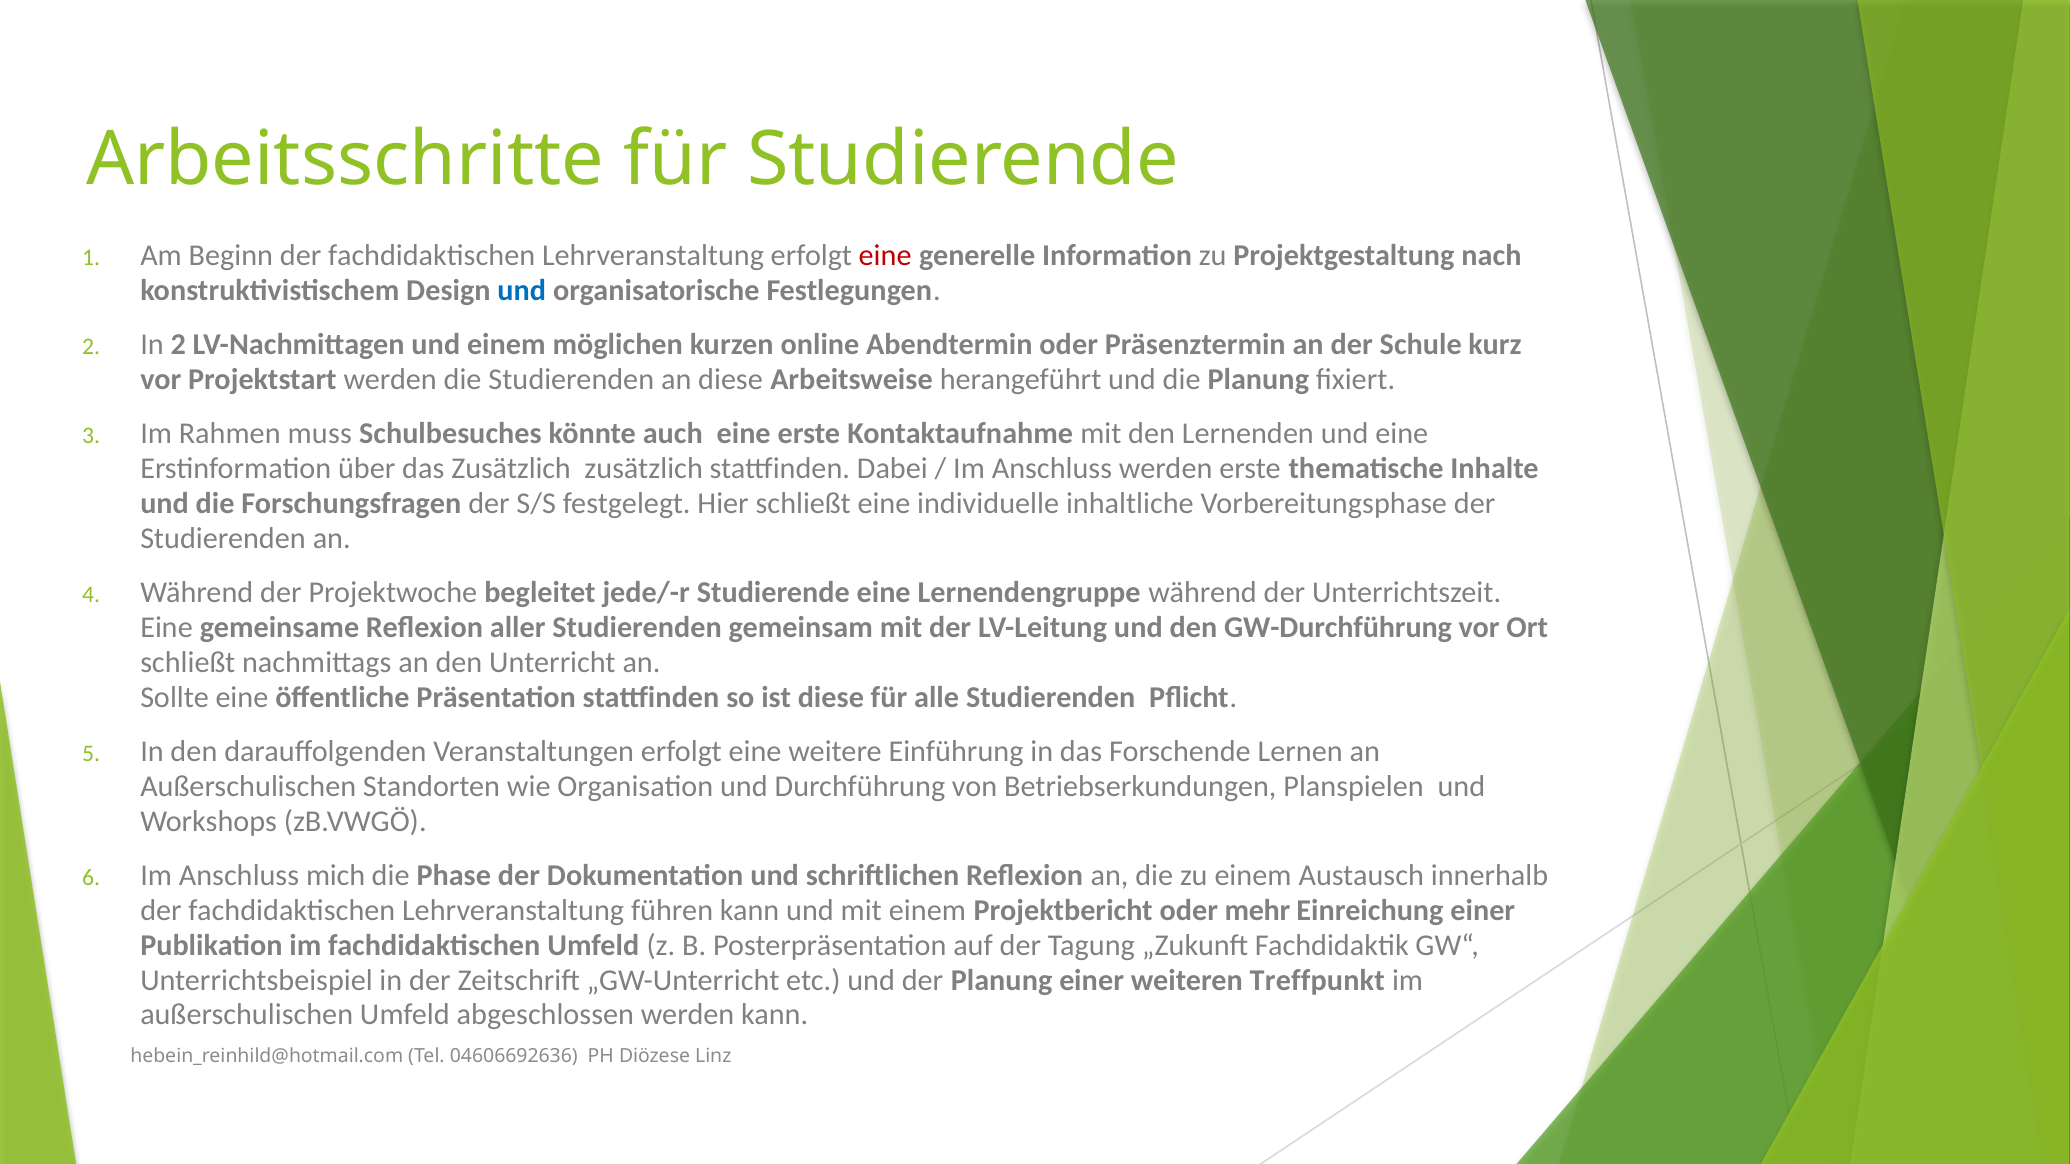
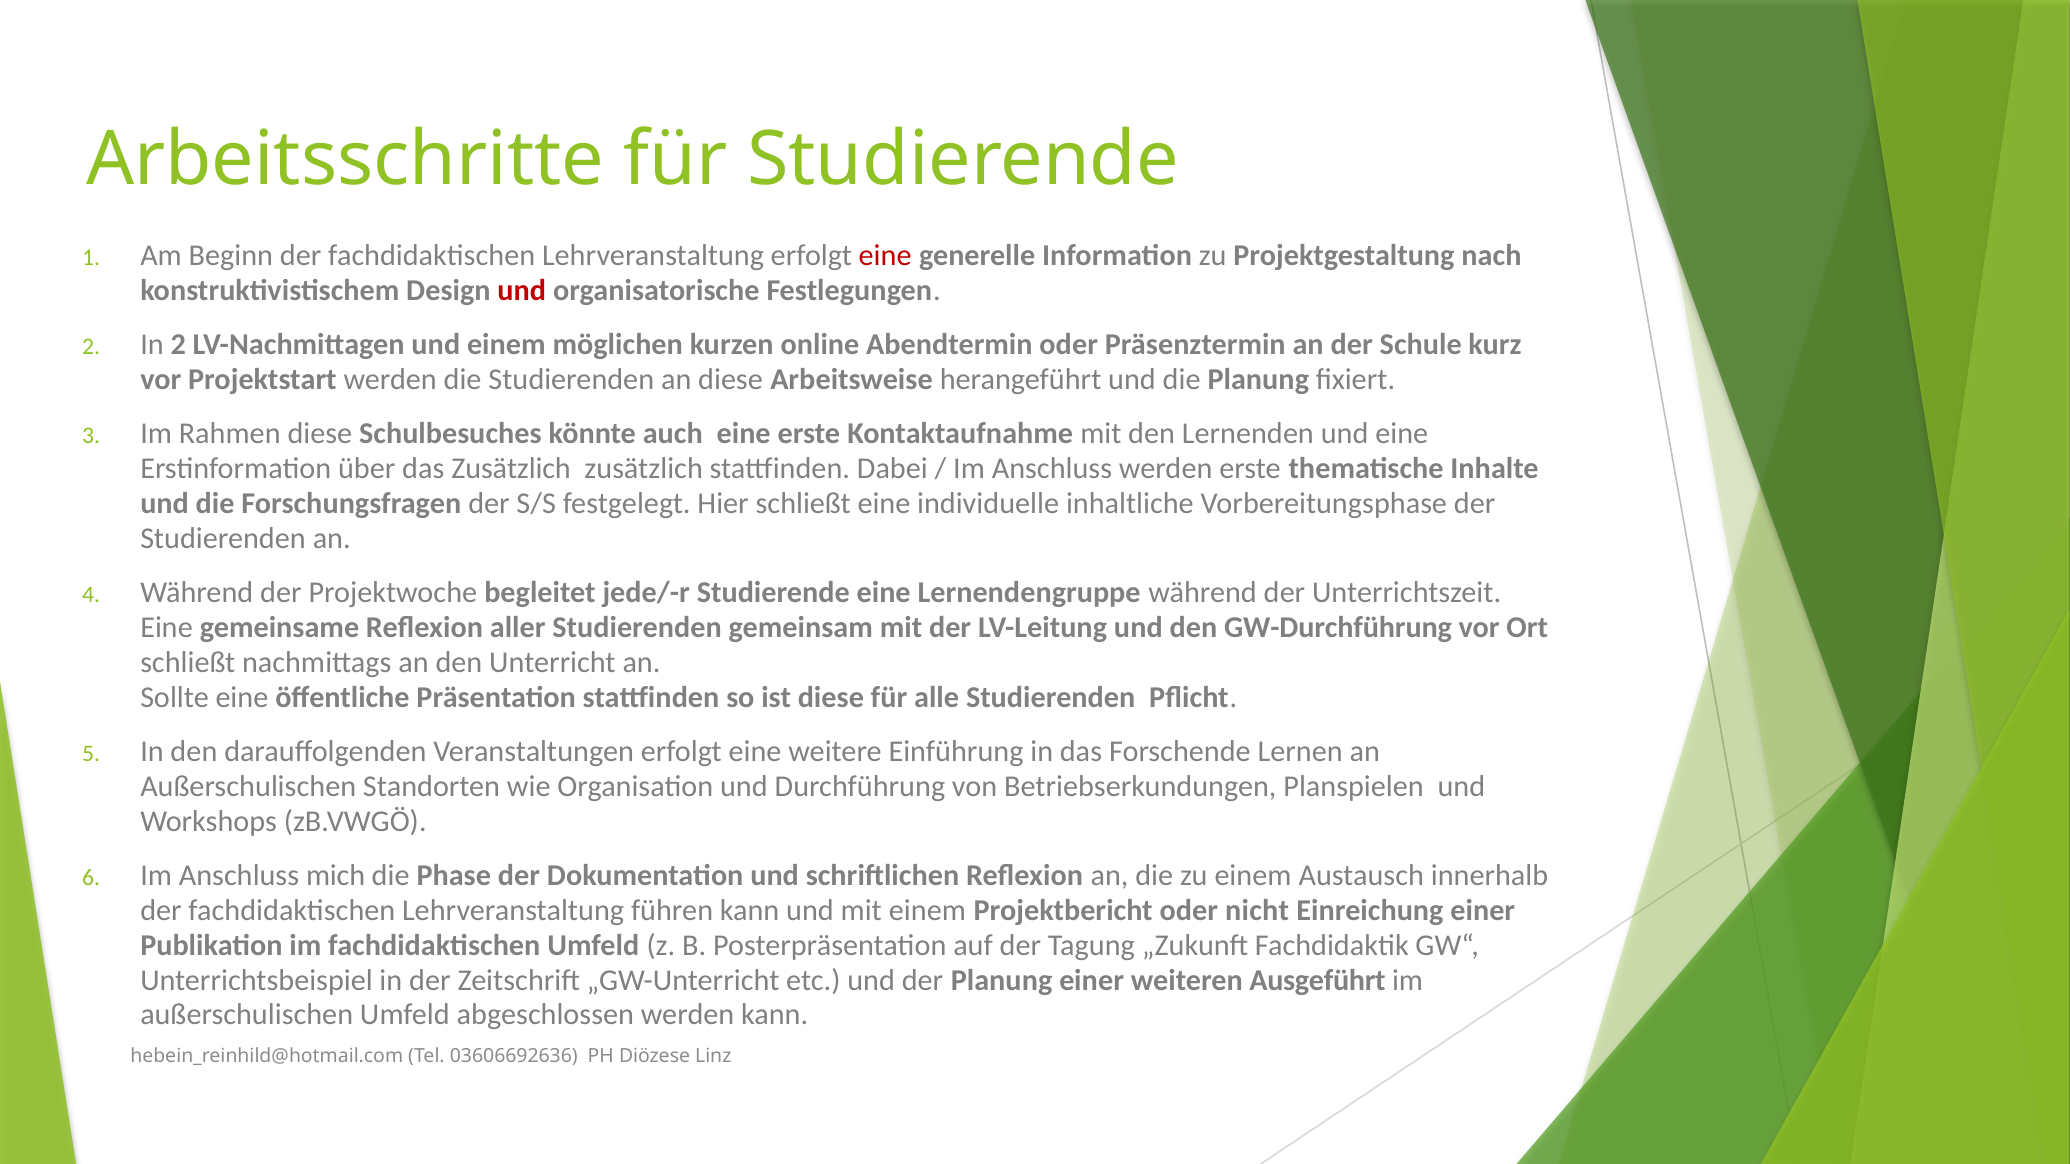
und at (522, 290) colour: blue -> red
Rahmen muss: muss -> diese
mehr: mehr -> nicht
Treffpunkt: Treffpunkt -> Ausgeführt
04606692636: 04606692636 -> 03606692636
